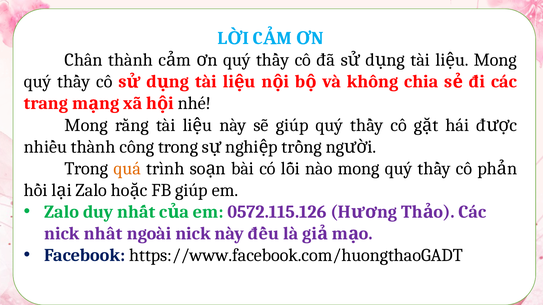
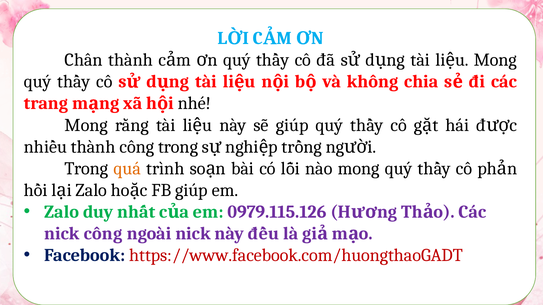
0572.115.126: 0572.115.126 -> 0979.115.126
nick nhất: nhất -> công
https://www.facebook.com/huongthaoGADT colour: black -> red
